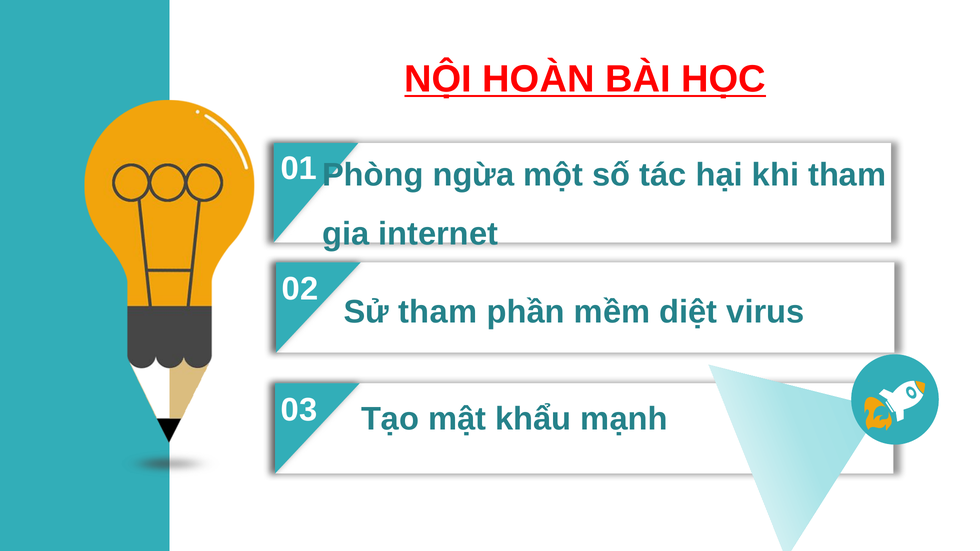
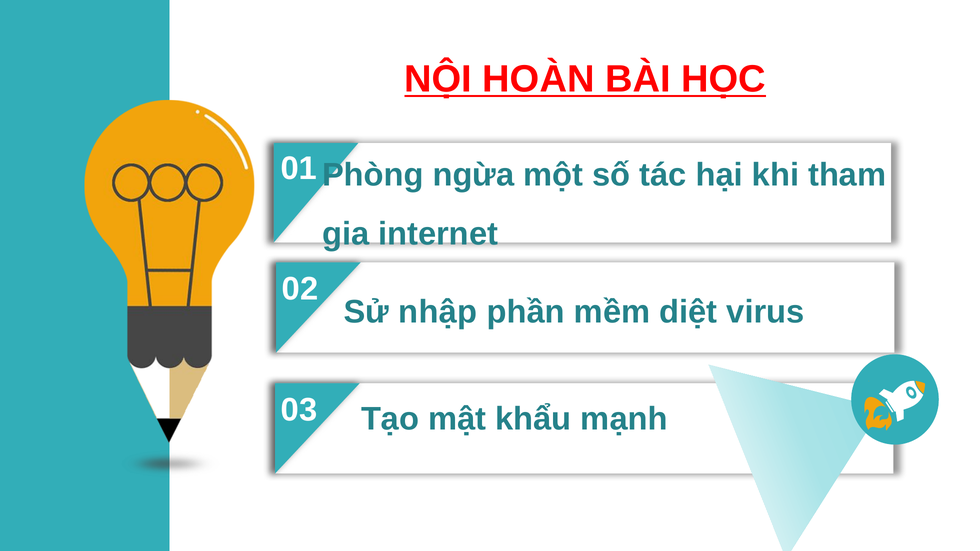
Sử tham: tham -> nhập
